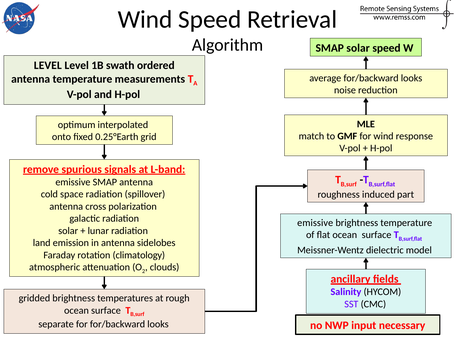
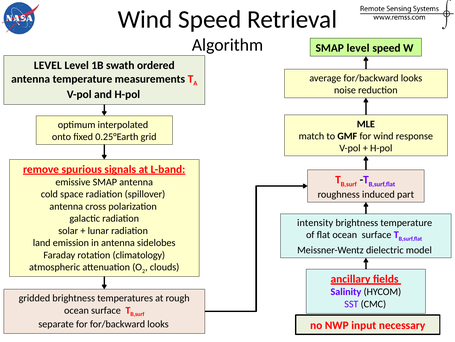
SMAP solar: solar -> level
emissive at (315, 222): emissive -> intensity
